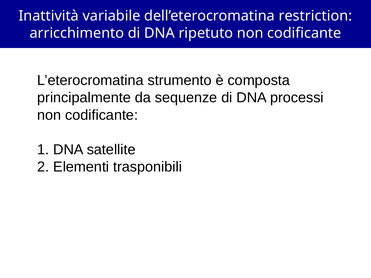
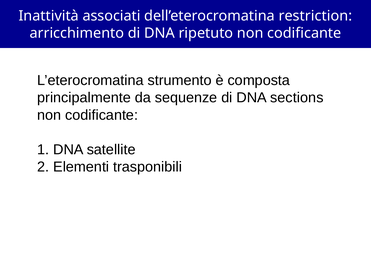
variabile: variabile -> associati
processi: processi -> sections
